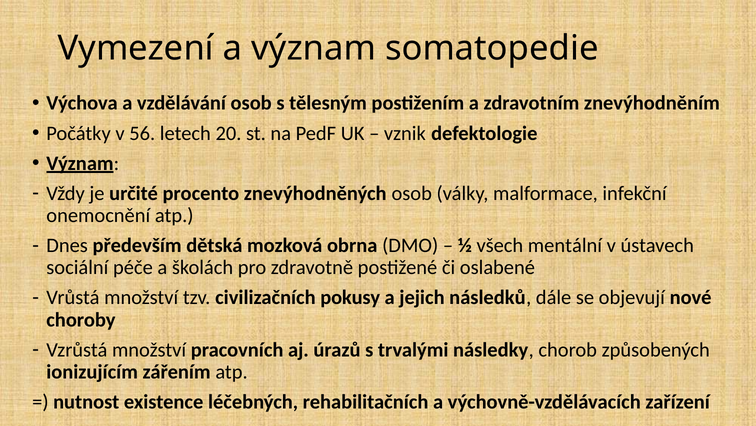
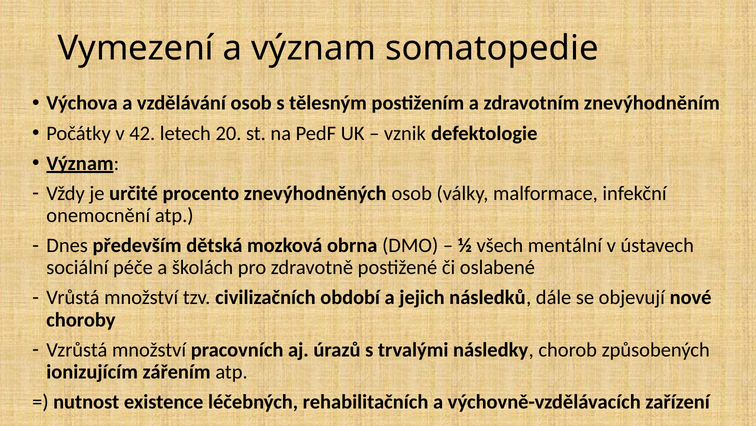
56: 56 -> 42
pokusy: pokusy -> období
